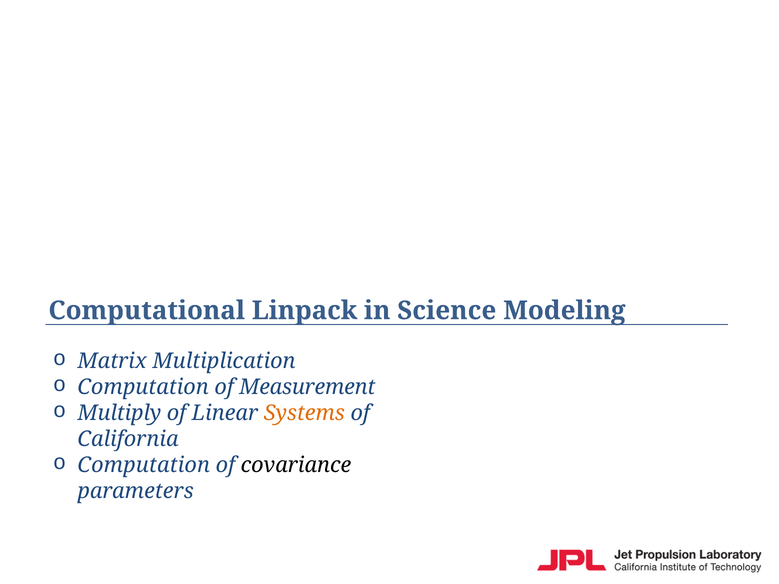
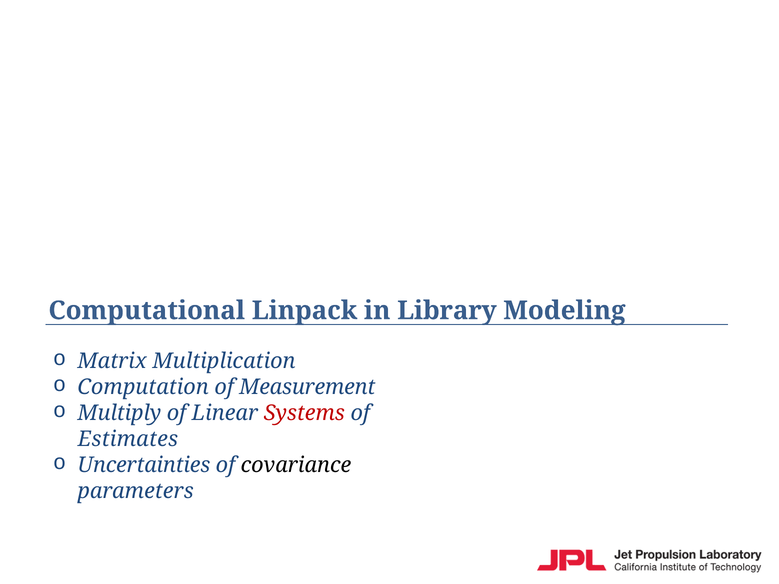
Science: Science -> Library
Systems colour: orange -> red
California: California -> Estimates
Computation at (144, 465): Computation -> Uncertainties
